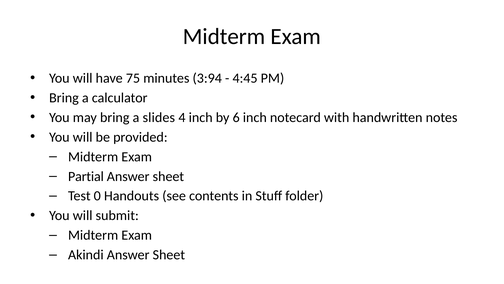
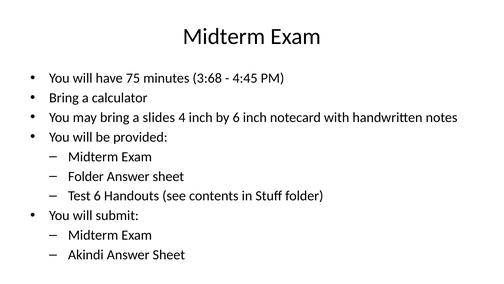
3:94: 3:94 -> 3:68
Partial at (86, 176): Partial -> Folder
Test 0: 0 -> 6
